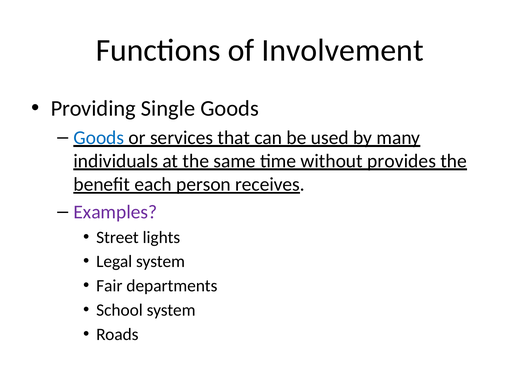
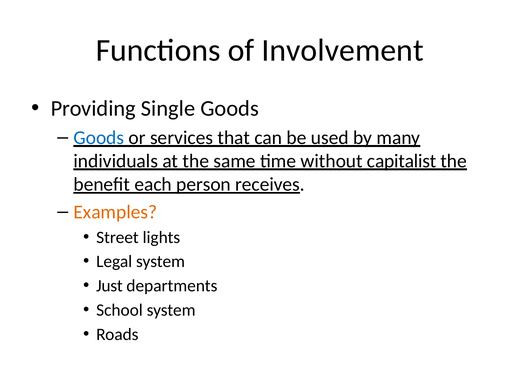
provides: provides -> capitalist
Examples colour: purple -> orange
Fair: Fair -> Just
